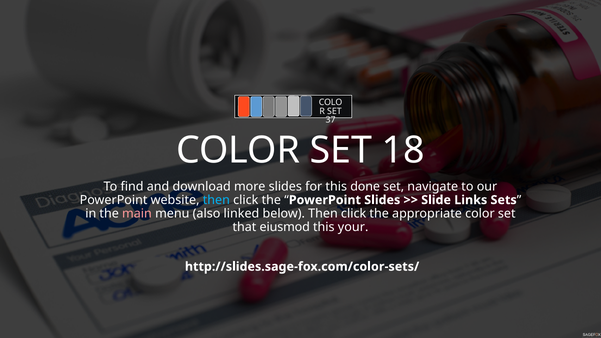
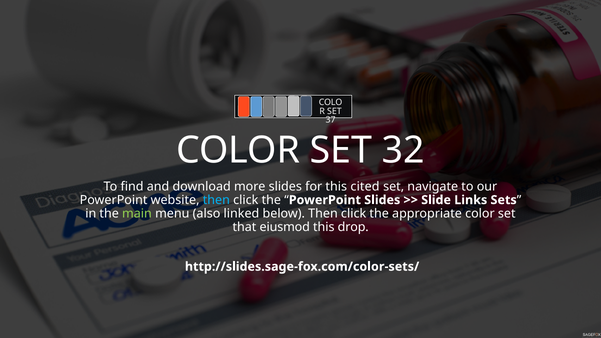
18: 18 -> 32
done: done -> cited
main colour: pink -> light green
your: your -> drop
